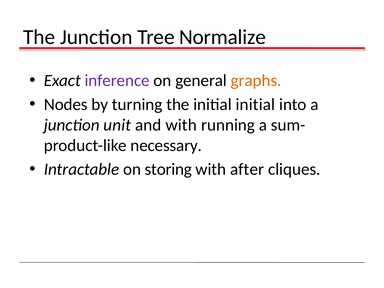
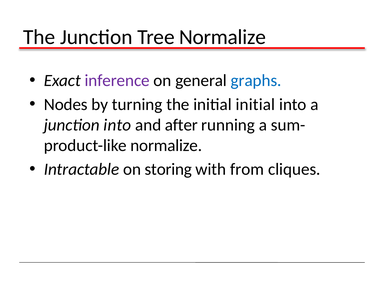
graphs colour: orange -> blue
junction unit: unit -> into
and with: with -> after
necessary at (166, 145): necessary -> normalize
after: after -> from
